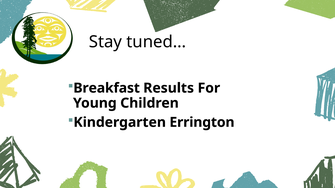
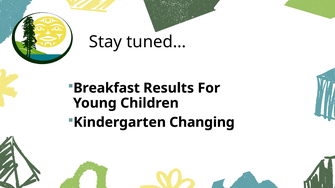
Errington: Errington -> Changing
